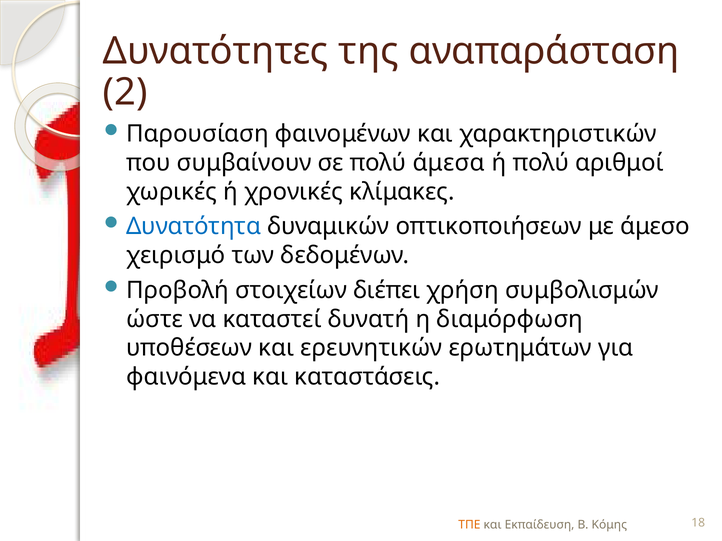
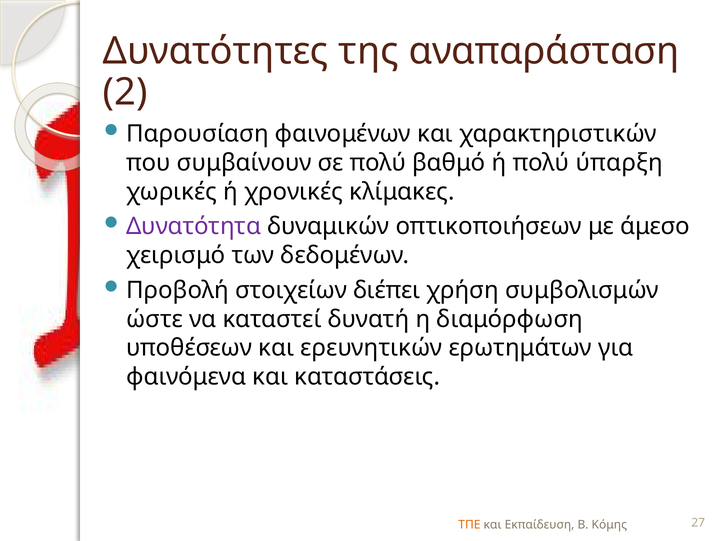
άμεσα: άμεσα -> βαθμό
αριθμοί: αριθμοί -> ύπαρξη
Δυνατότητα colour: blue -> purple
18: 18 -> 27
